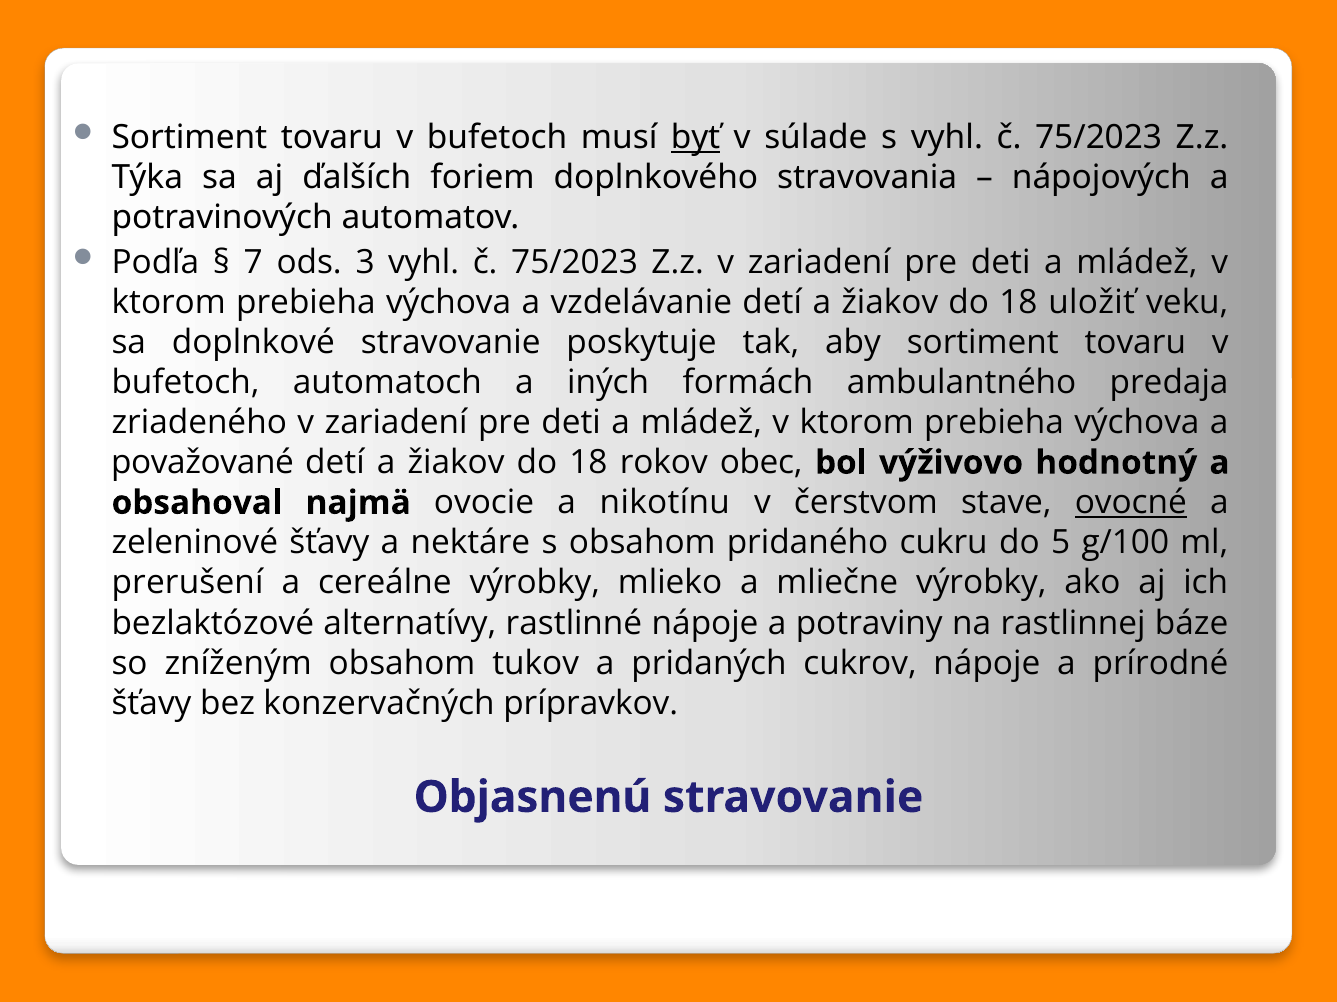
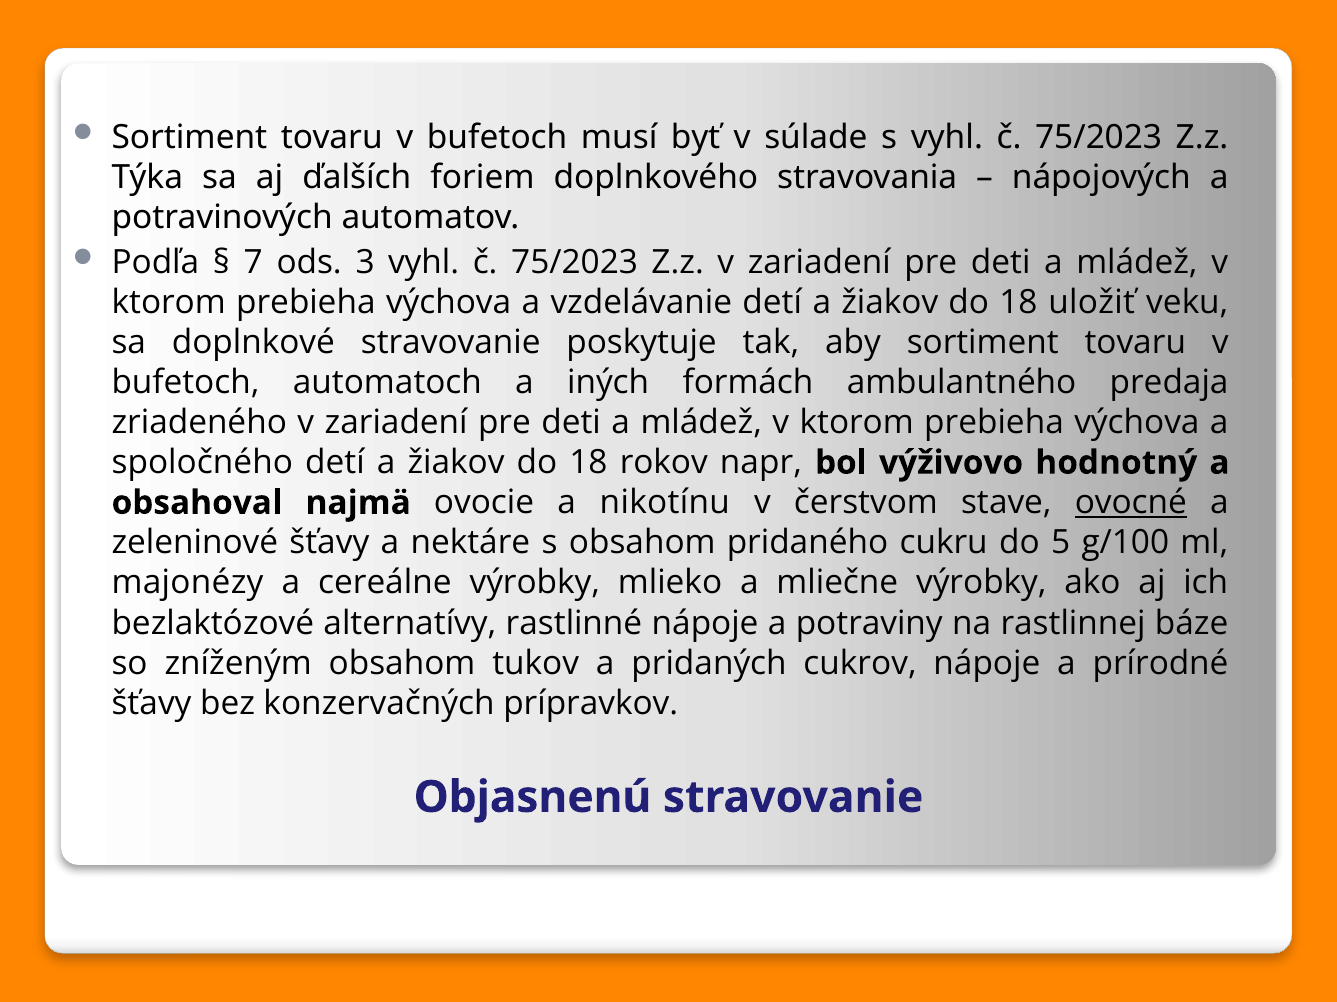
byť underline: present -> none
považované: považované -> spoločného
obec: obec -> napr
prerušení: prerušení -> majonézy
